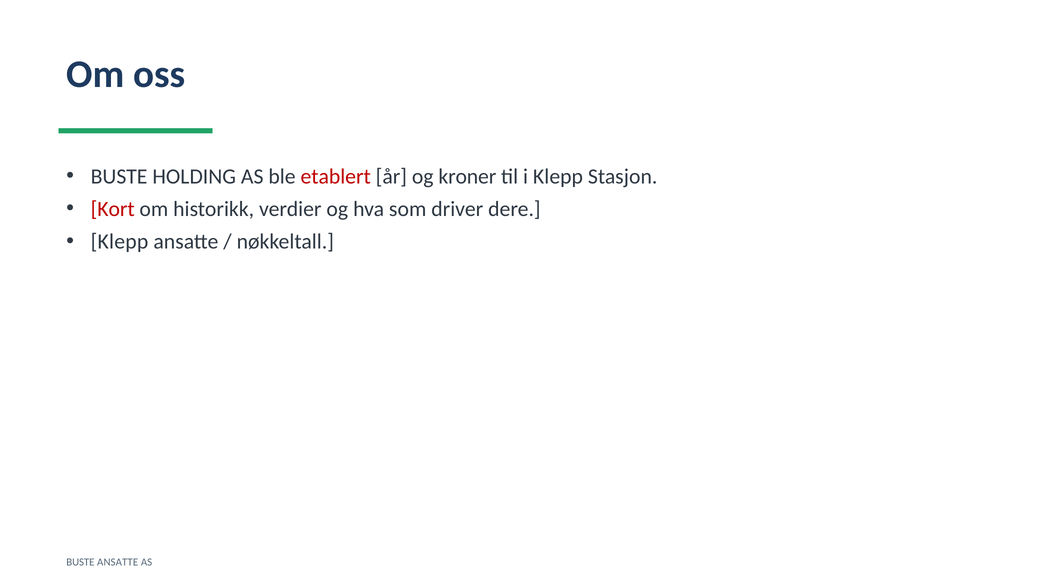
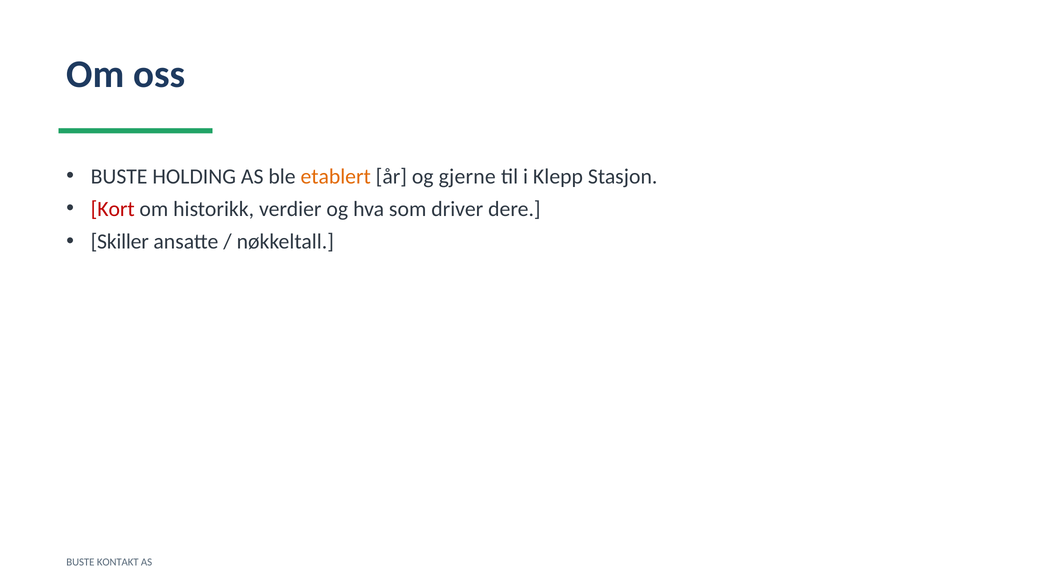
etablert colour: red -> orange
kroner: kroner -> gjerne
Klepp at (120, 242): Klepp -> Skiller
BUSTE ANSATTE: ANSATTE -> KONTAKT
